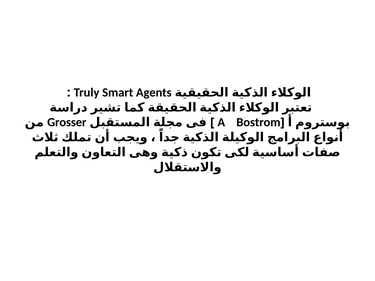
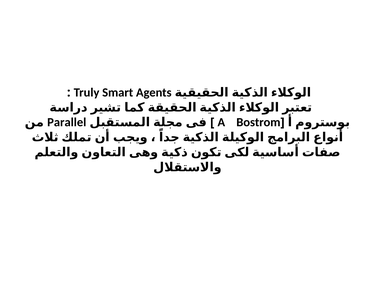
Grosser: Grosser -> Parallel
